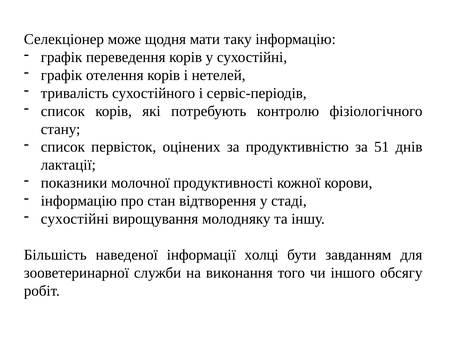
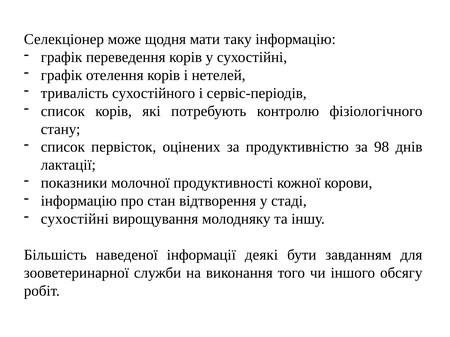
51: 51 -> 98
холці: холці -> деякі
